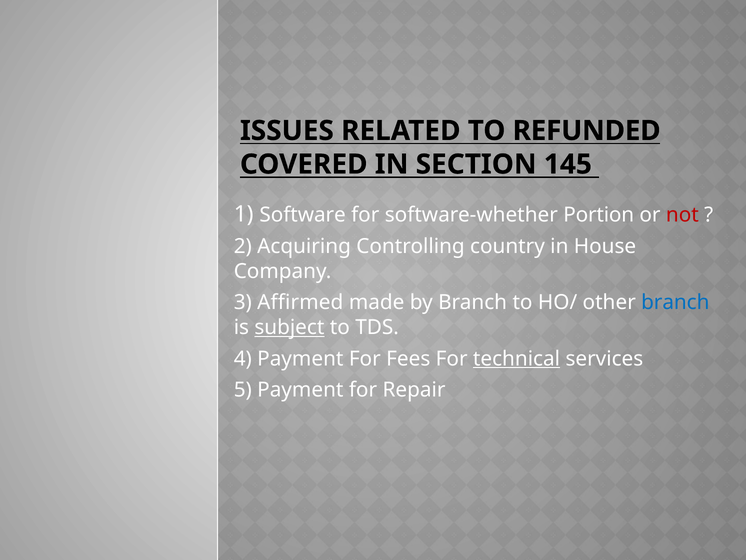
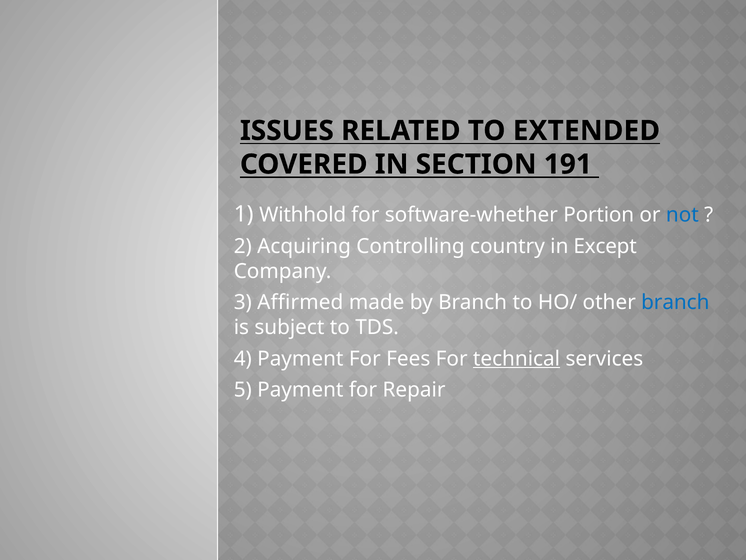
REFUNDED: REFUNDED -> EXTENDED
145: 145 -> 191
Software: Software -> Withhold
not colour: red -> blue
House: House -> Except
subject underline: present -> none
